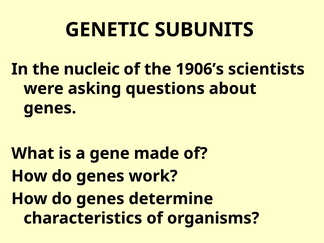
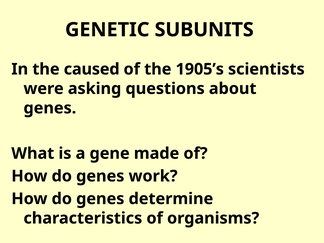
nucleic: nucleic -> caused
1906’s: 1906’s -> 1905’s
